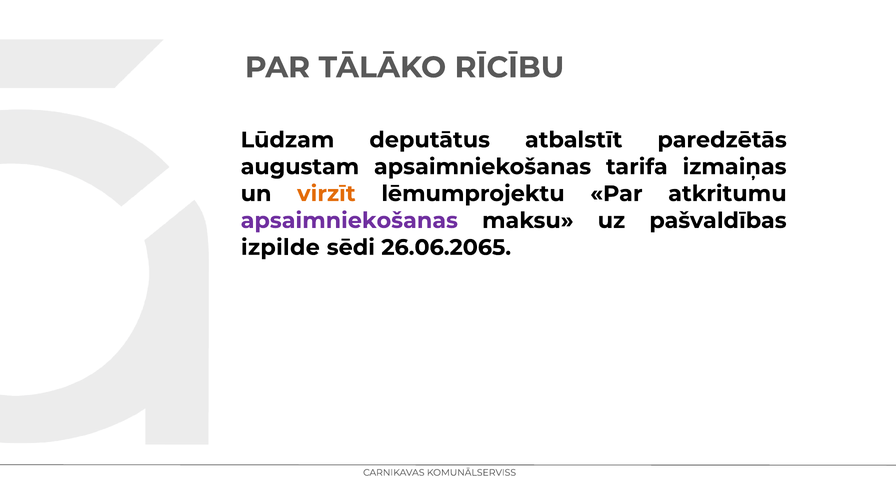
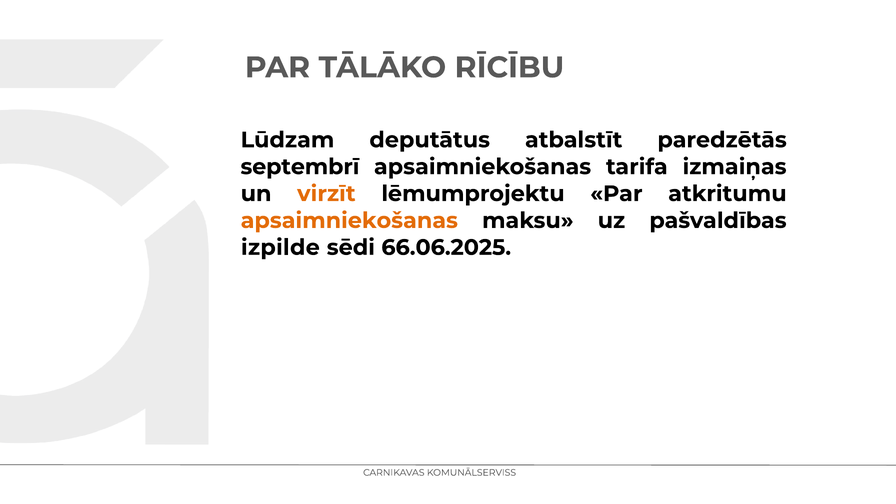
augustam: augustam -> septembrī
apsaimniekošanas at (349, 221) colour: purple -> orange
26.06.2065: 26.06.2065 -> 66.06.2025
